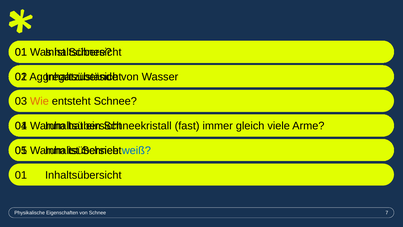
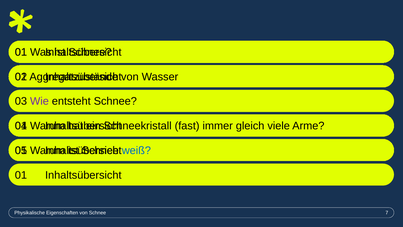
Wie colour: orange -> purple
